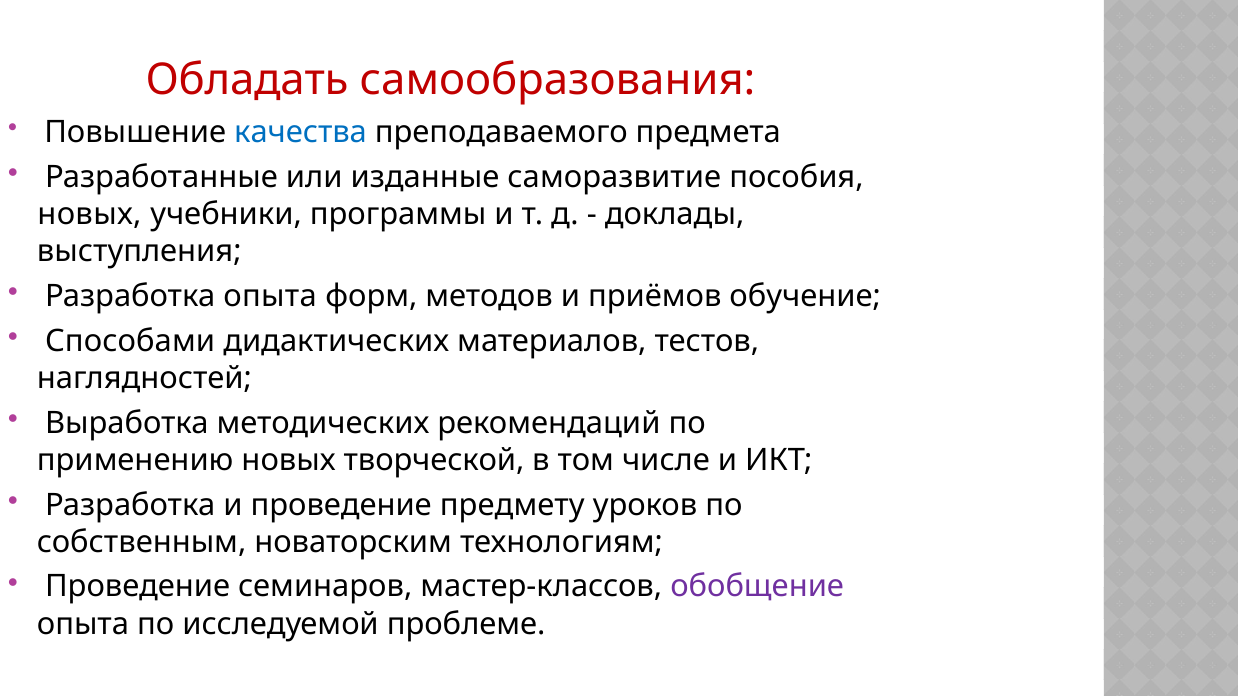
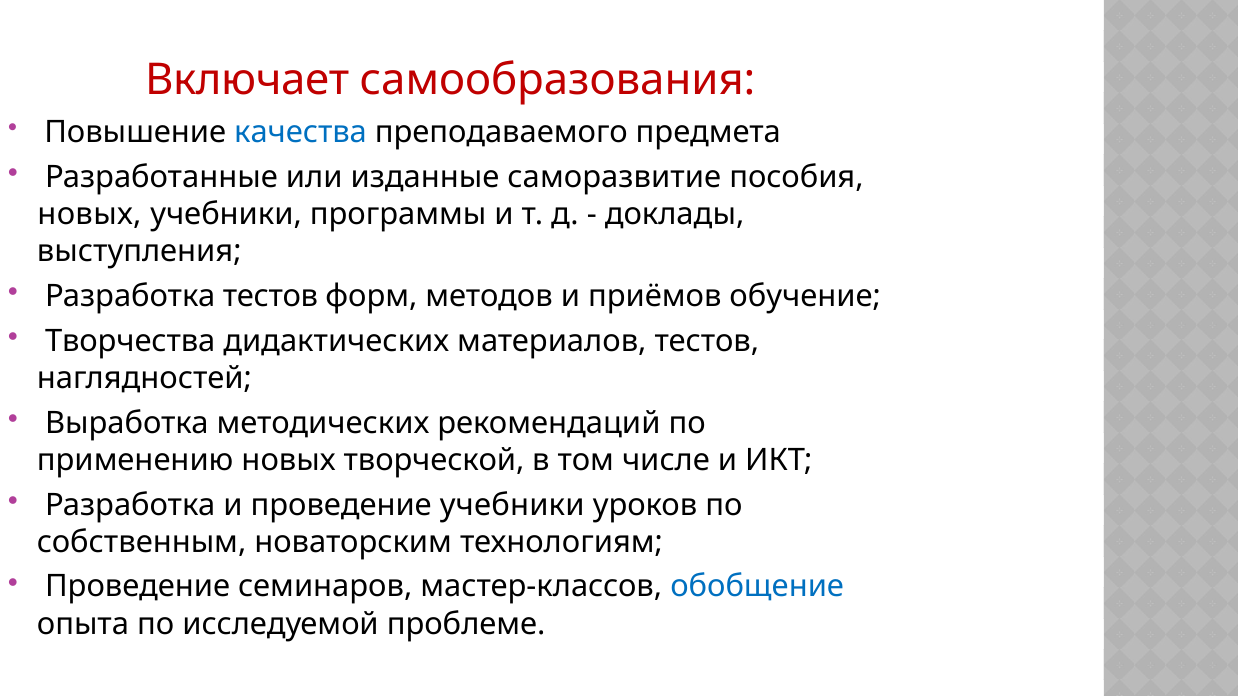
Обладать: Обладать -> Включает
Разработка опыта: опыта -> тестов
Способами: Способами -> Творчества
проведение предмету: предмету -> учебники
обобщение colour: purple -> blue
